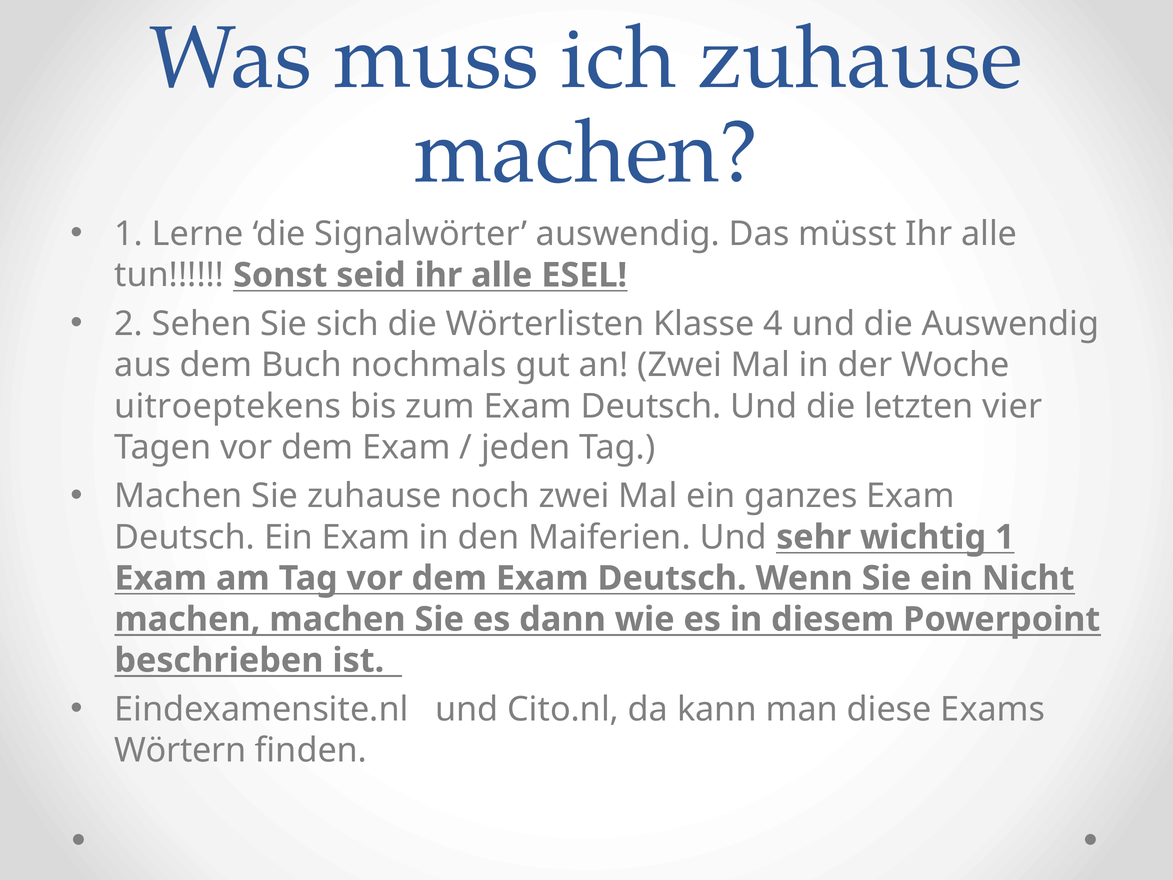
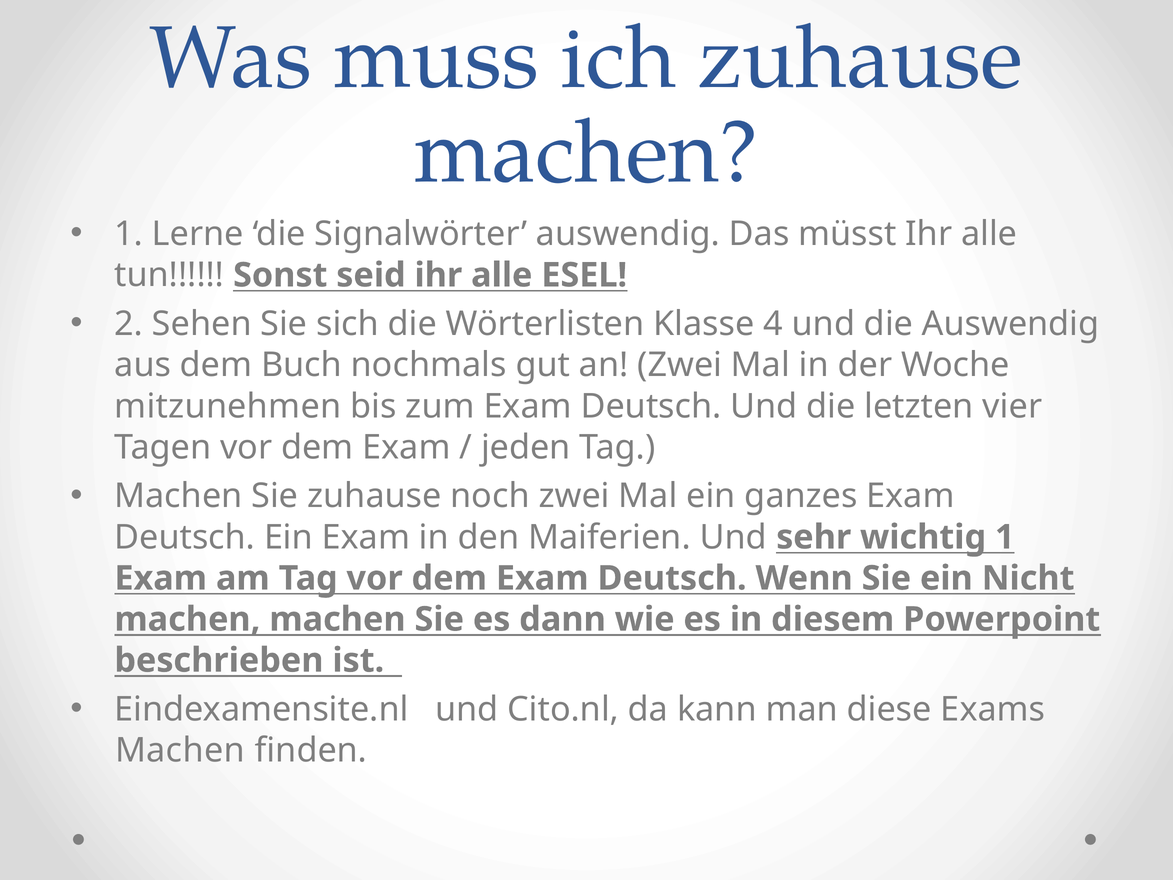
uitroeptekens: uitroeptekens -> mitzunehmen
Wörtern at (180, 750): Wörtern -> Machen
